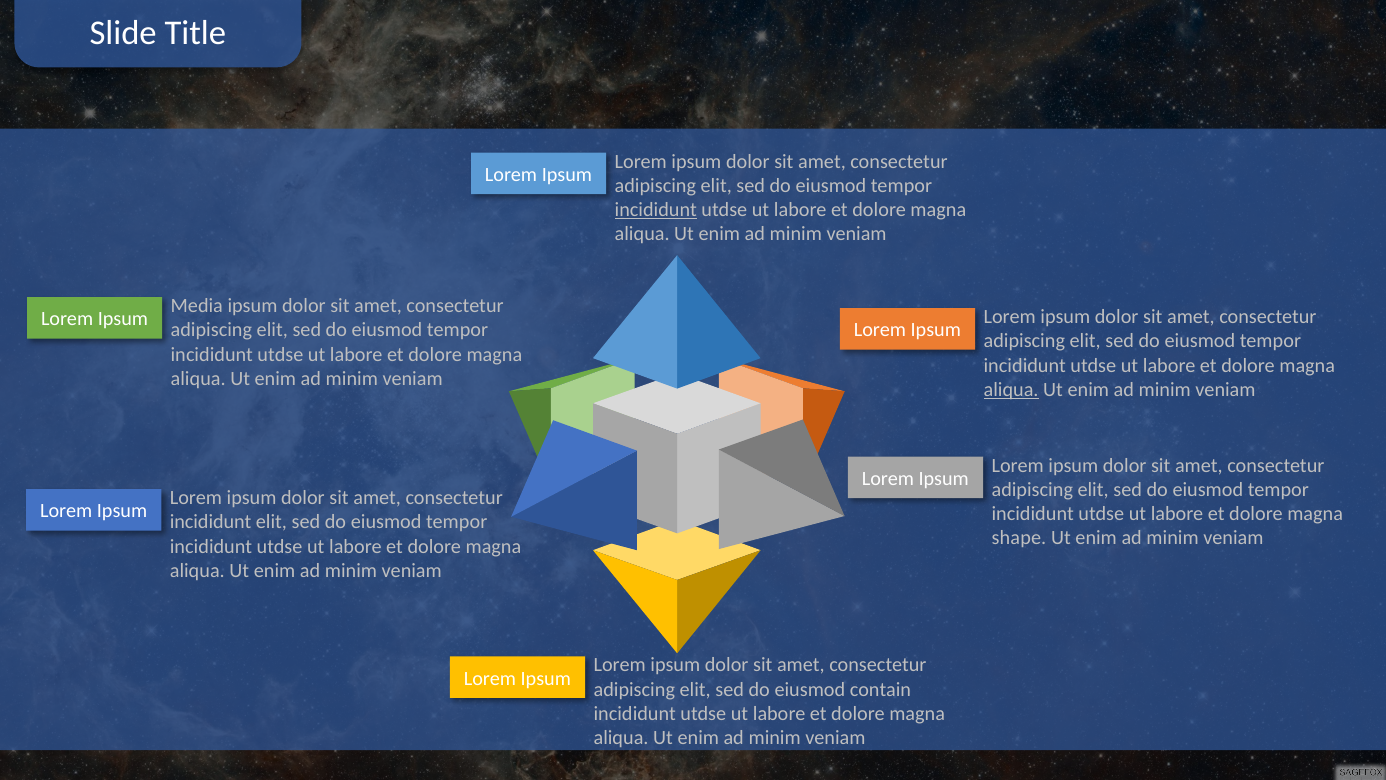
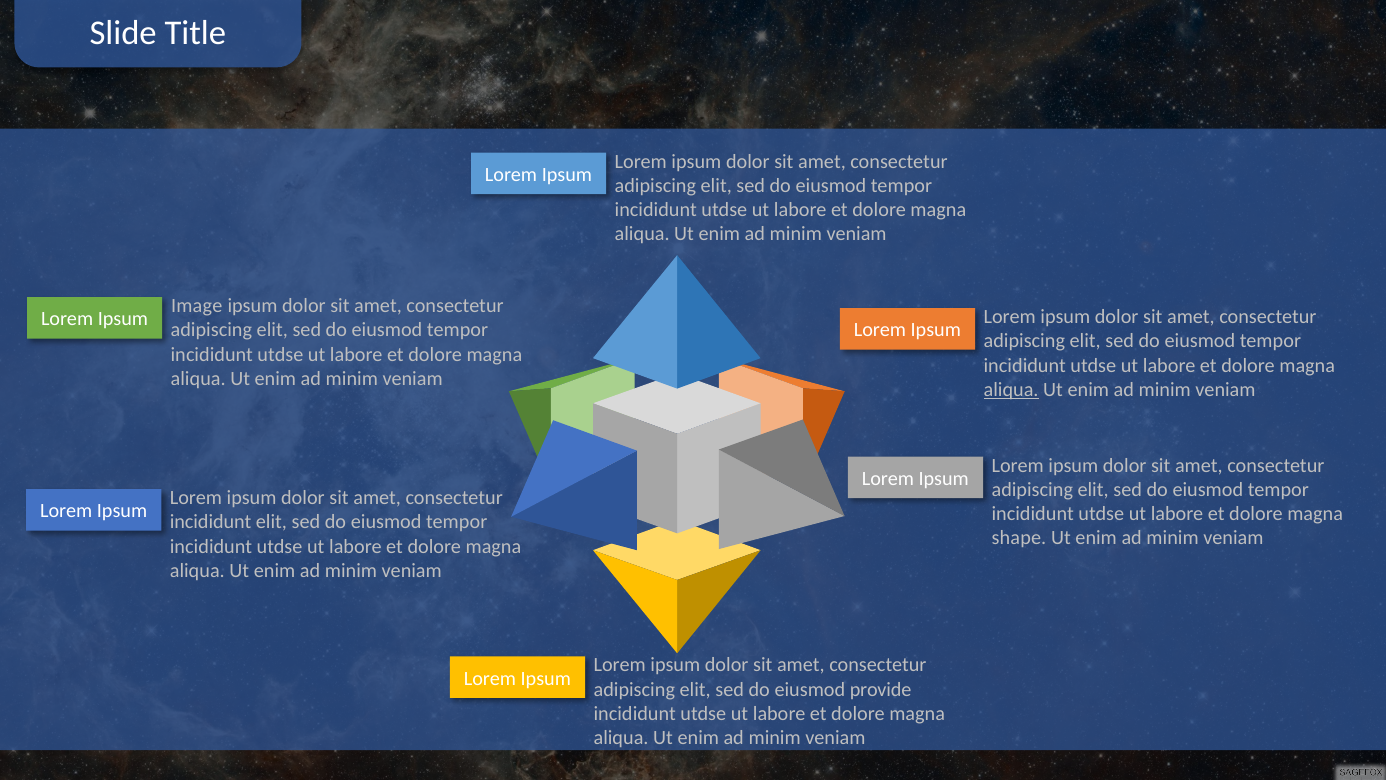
incididunt at (656, 210) underline: present -> none
Media: Media -> Image
contain: contain -> provide
